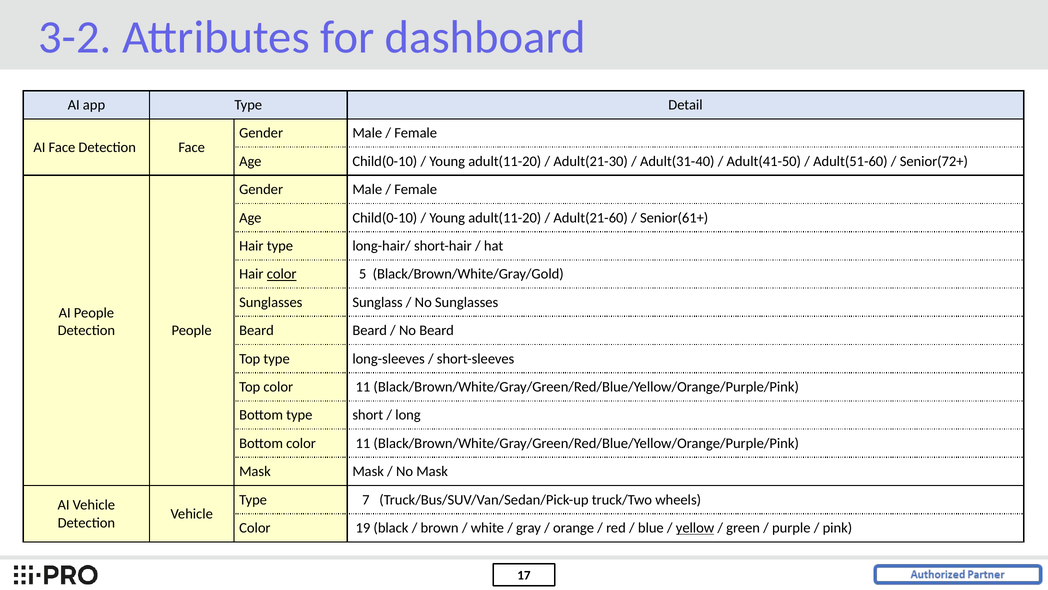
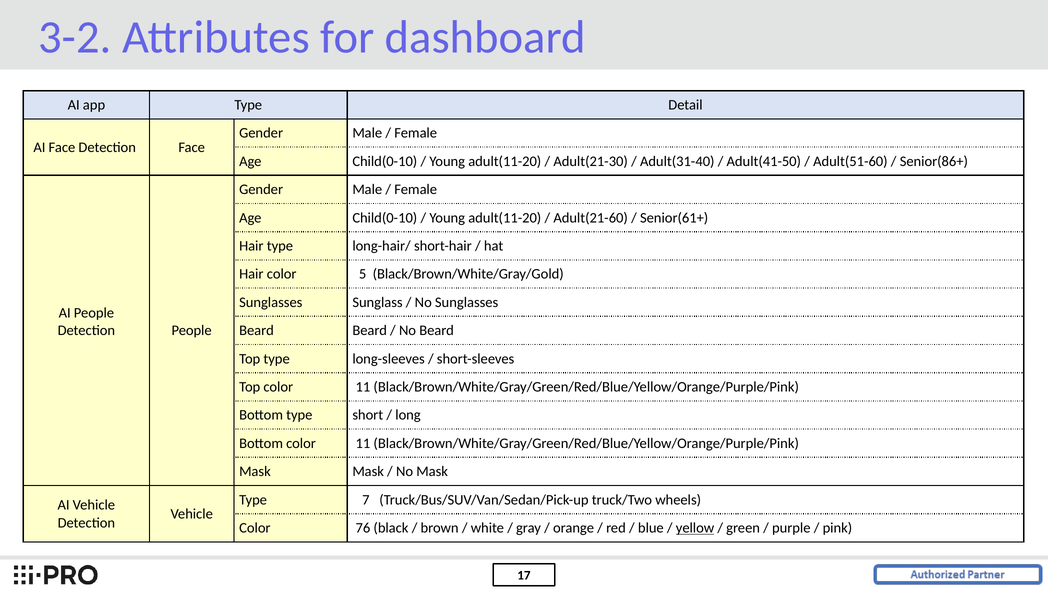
Senior(72+: Senior(72+ -> Senior(86+
color at (282, 274) underline: present -> none
19: 19 -> 76
